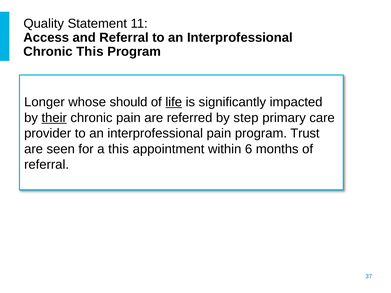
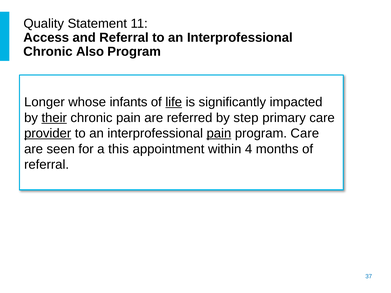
Chronic This: This -> Also
should: should -> infants
provider underline: none -> present
pain at (219, 133) underline: none -> present
program Trust: Trust -> Care
6: 6 -> 4
